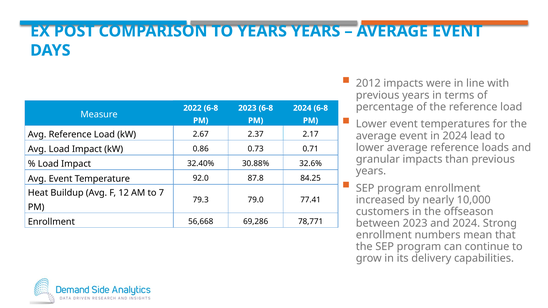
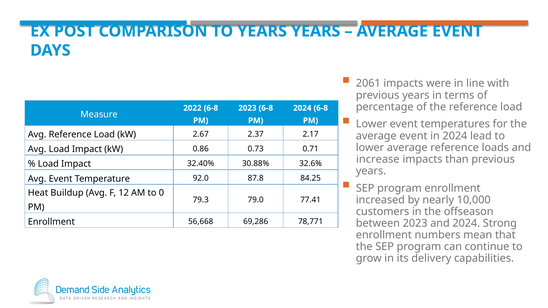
2012: 2012 -> 2061
granular: granular -> increase
7: 7 -> 0
